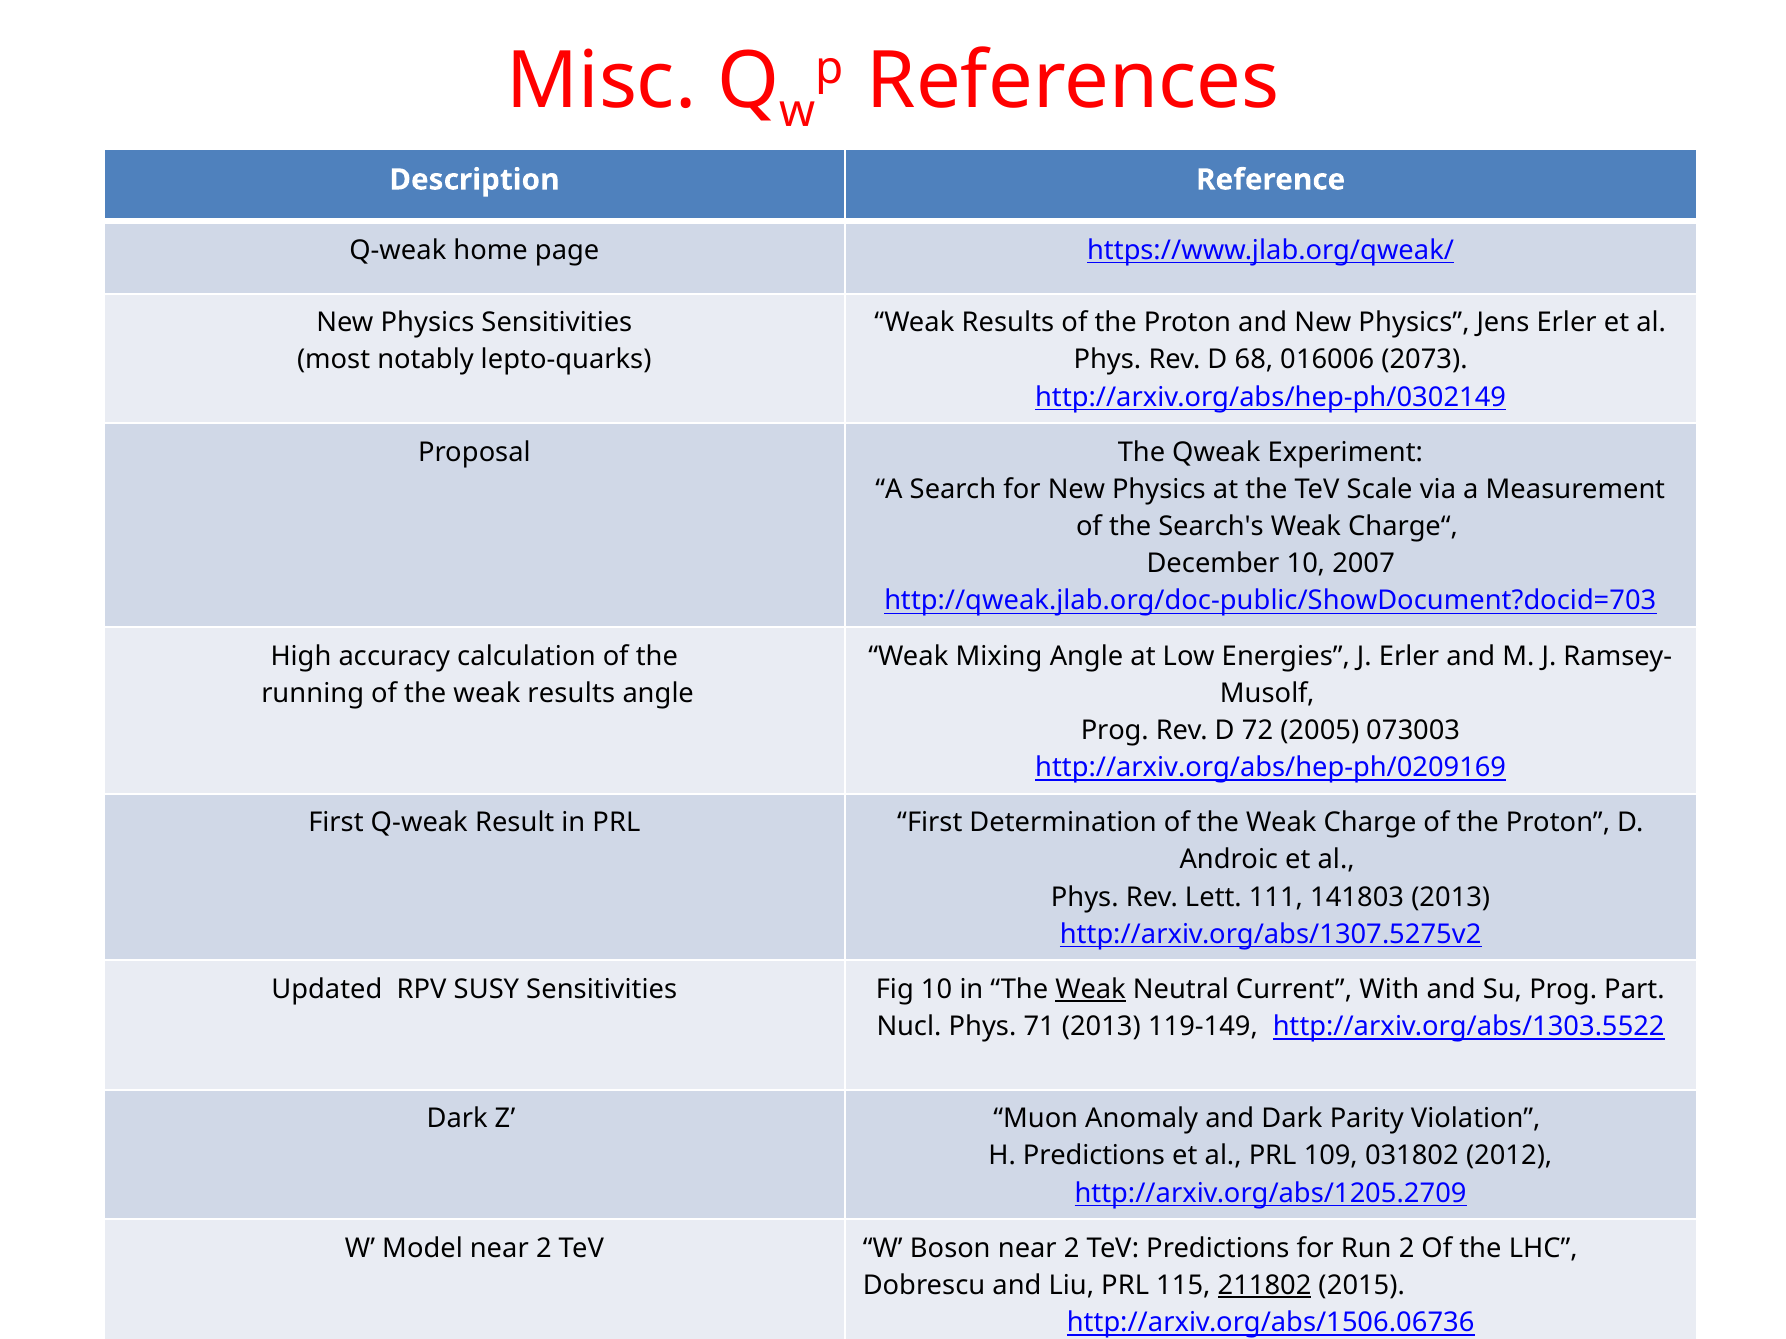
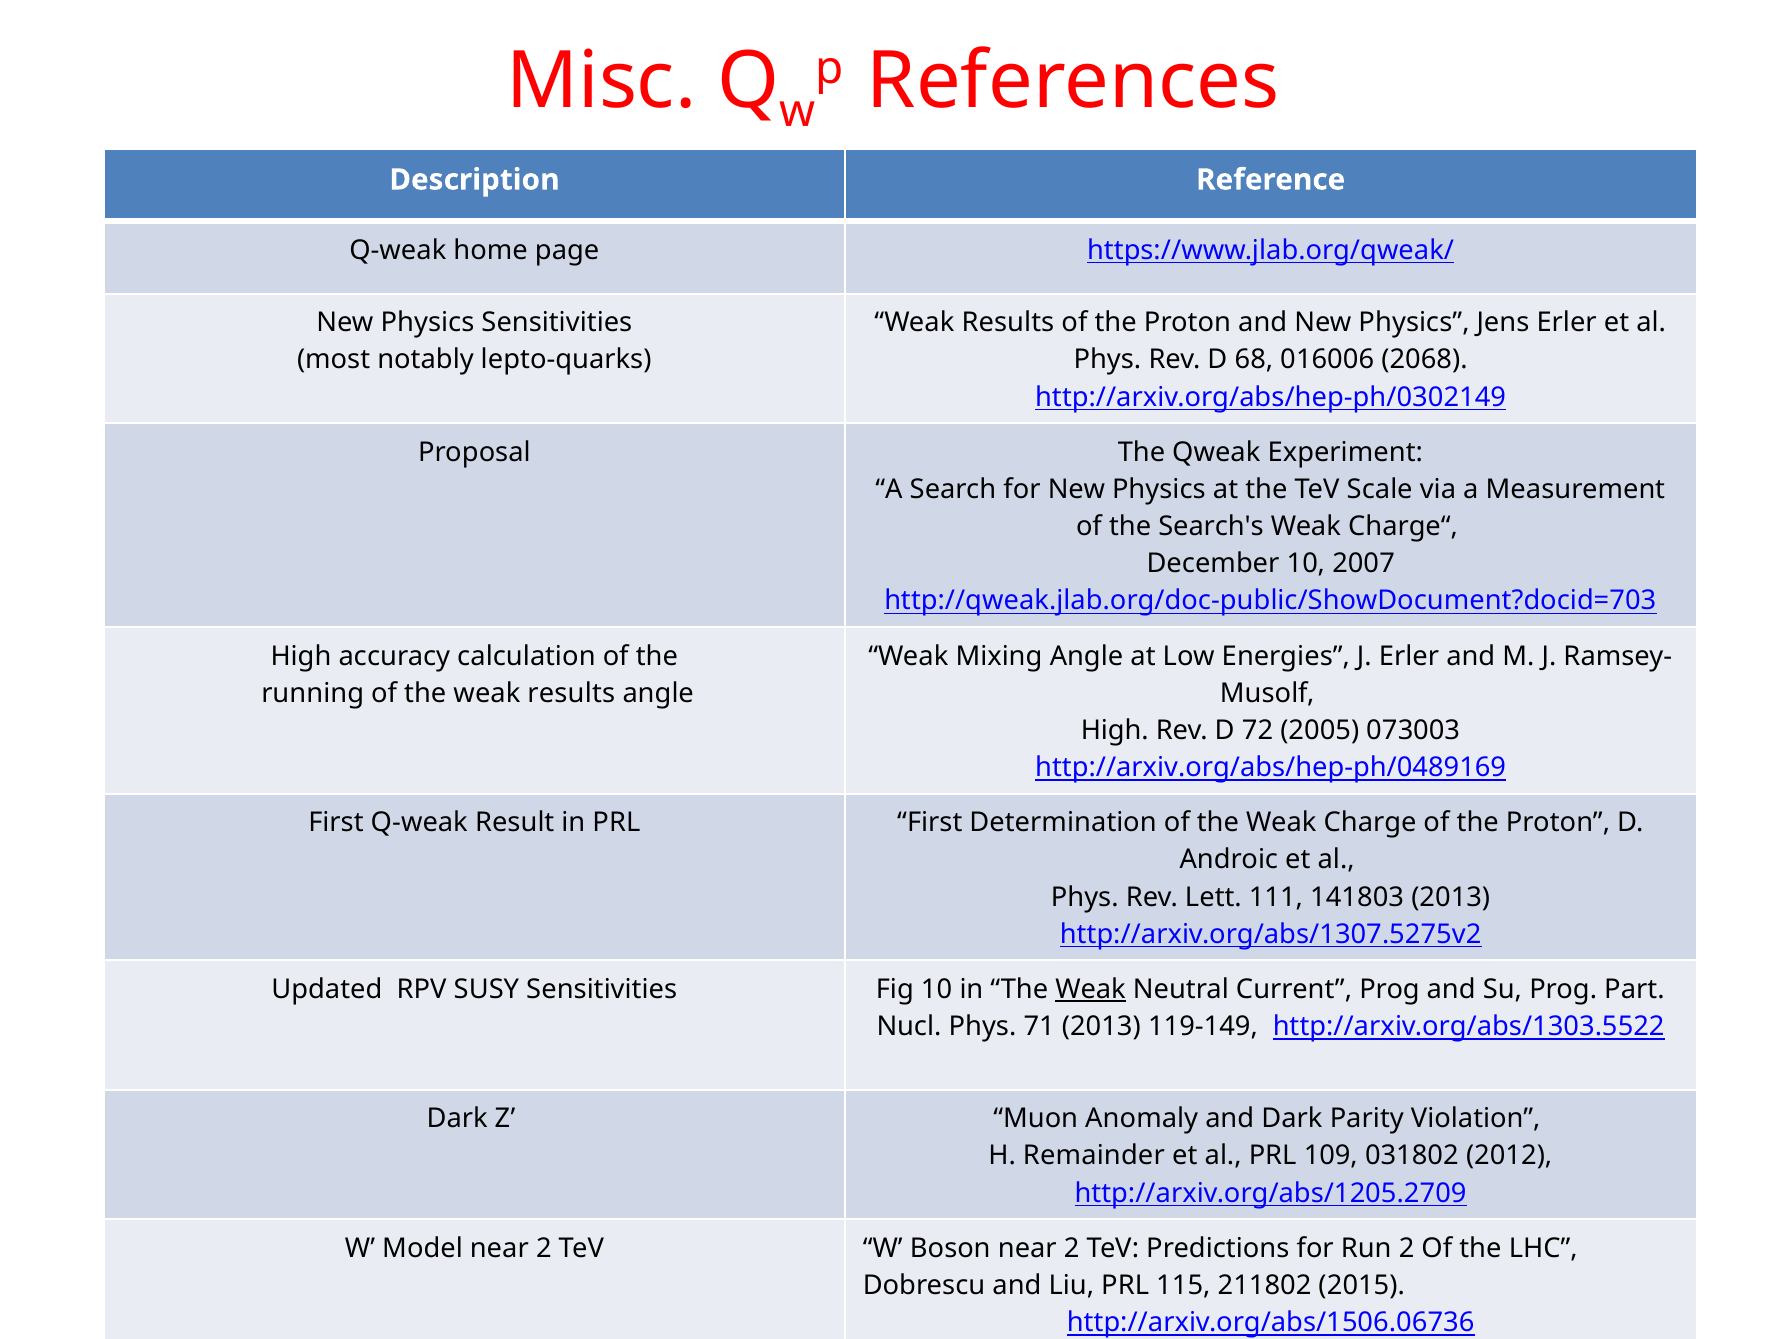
2073: 2073 -> 2068
Prog at (1115, 731): Prog -> High
http://arxiv.org/abs/hep-ph/0209169: http://arxiv.org/abs/hep-ph/0209169 -> http://arxiv.org/abs/hep-ph/0489169
Current With: With -> Prog
H Predictions: Predictions -> Remainder
211802 underline: present -> none
